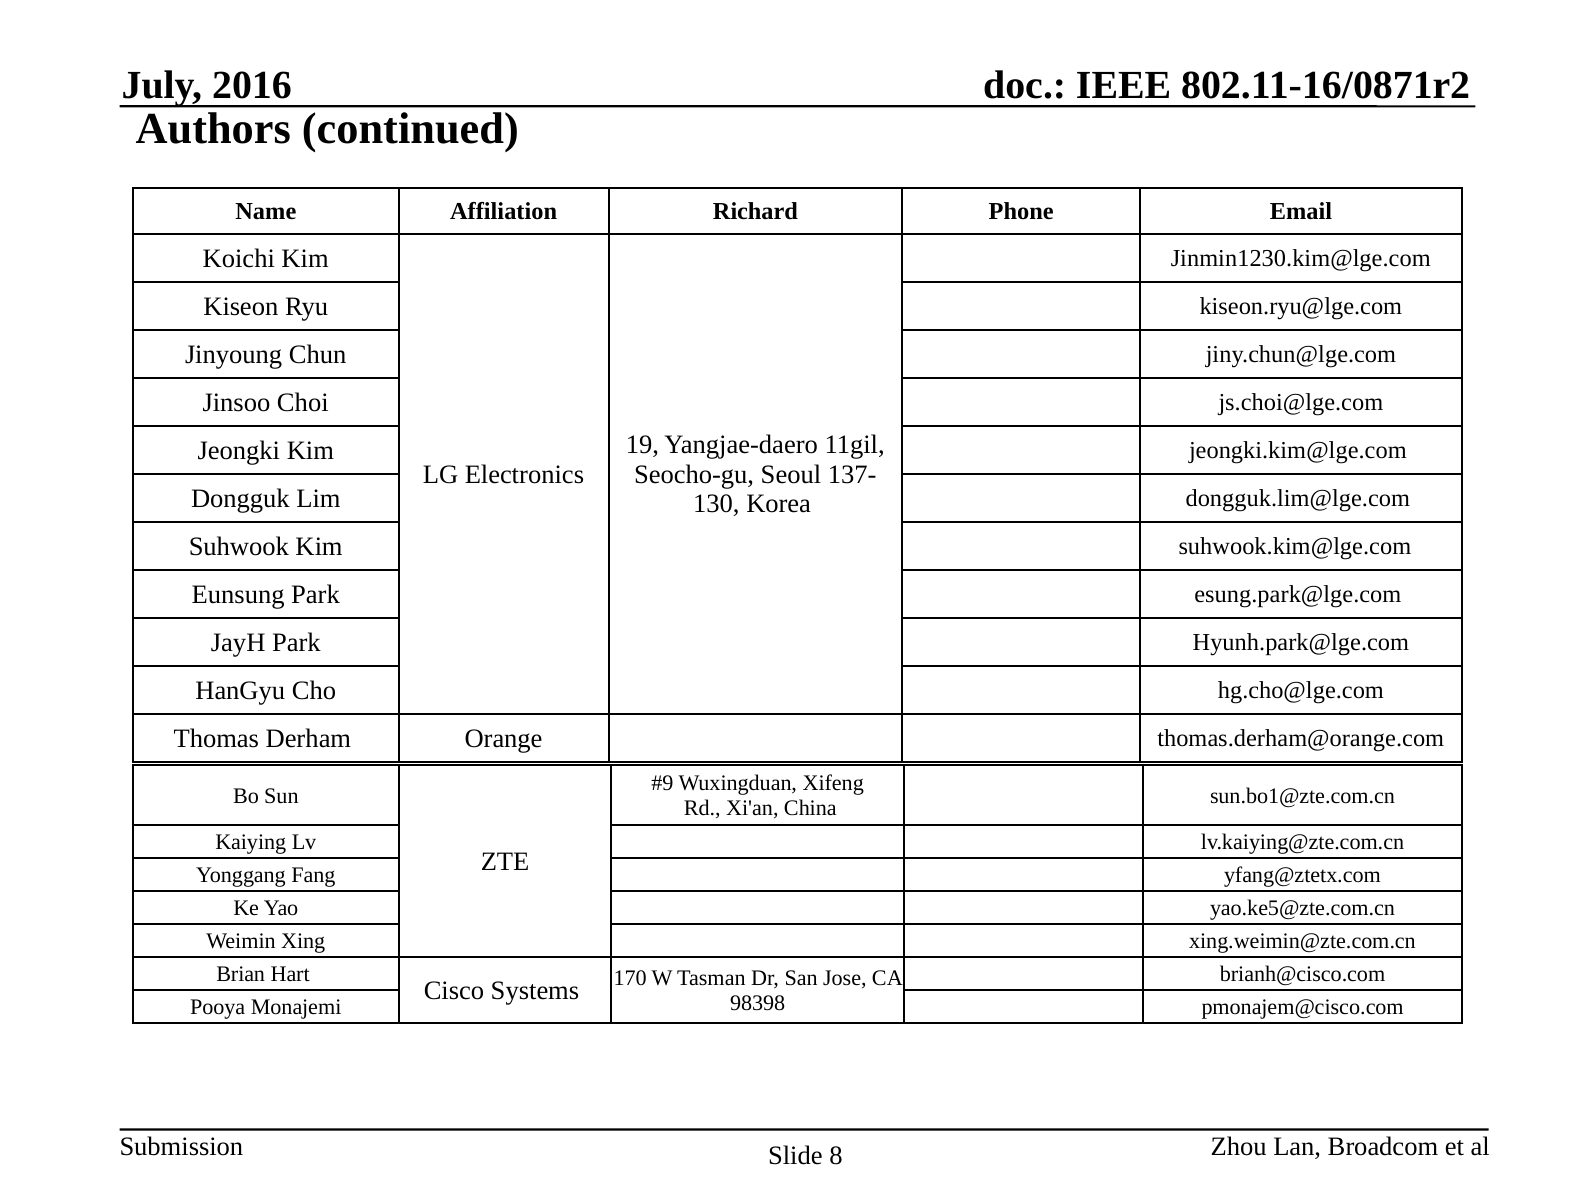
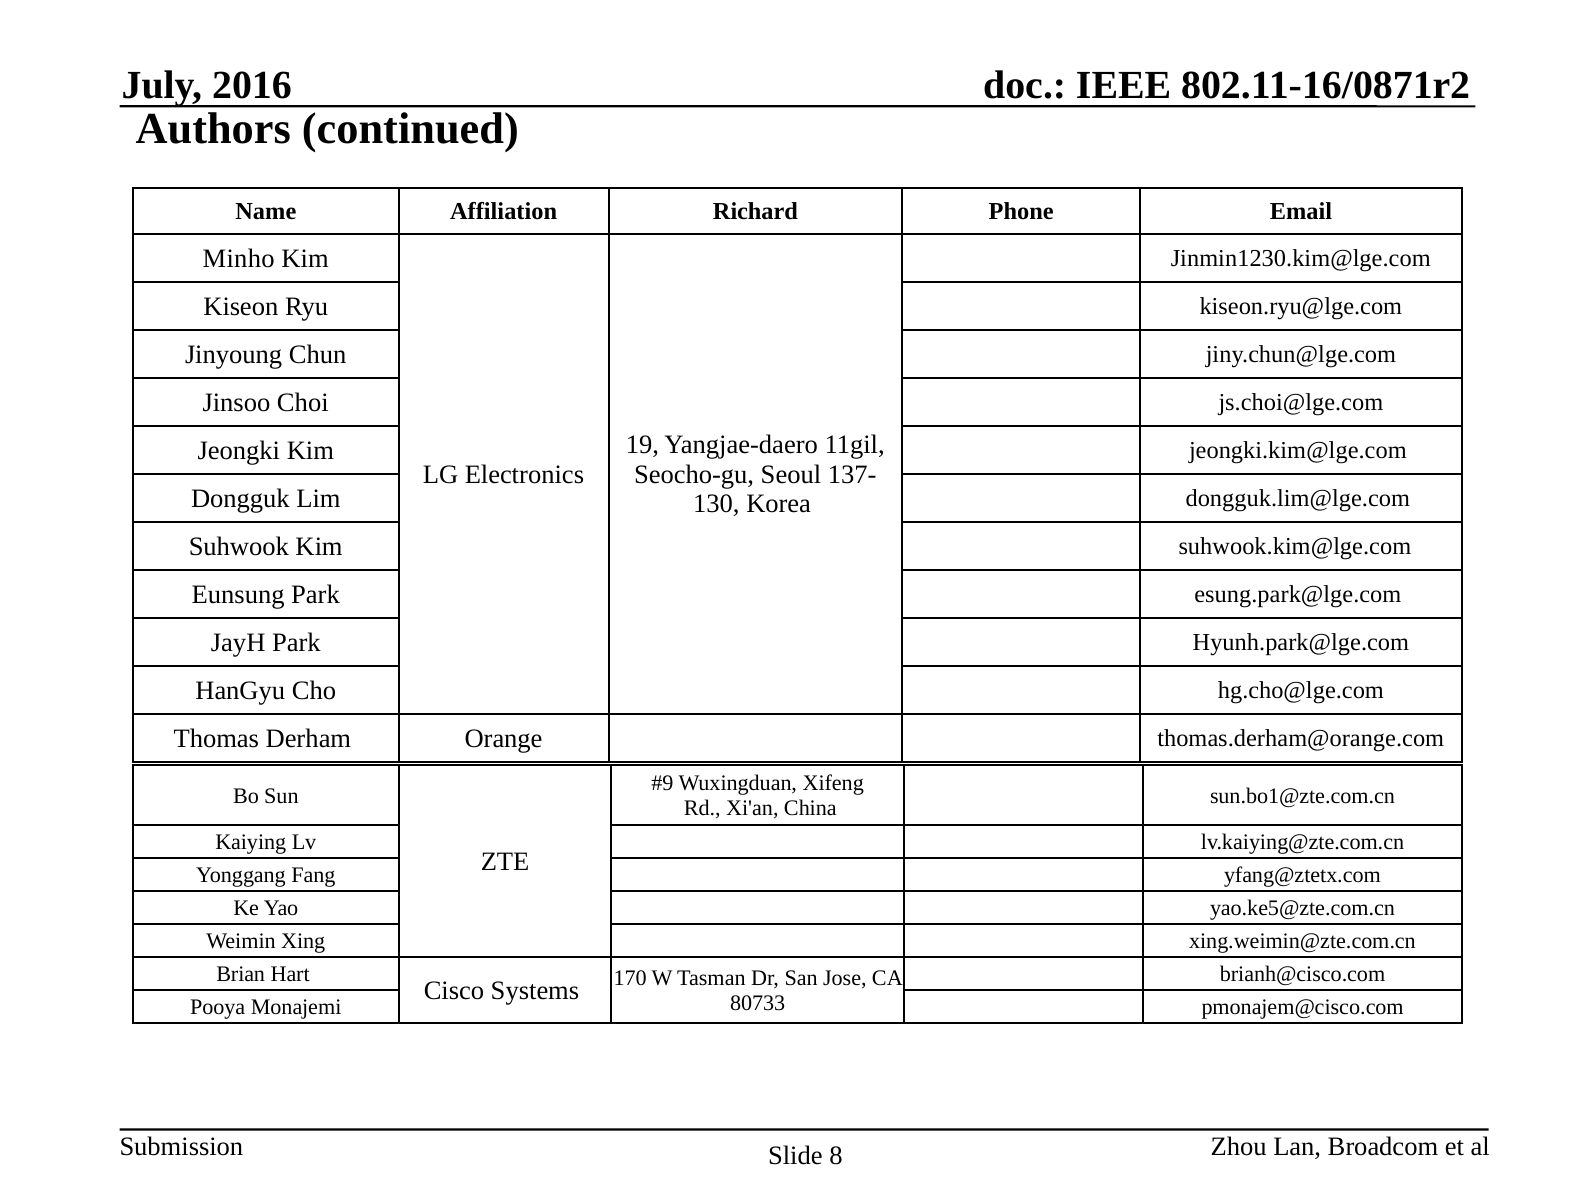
Koichi: Koichi -> Minho
98398: 98398 -> 80733
